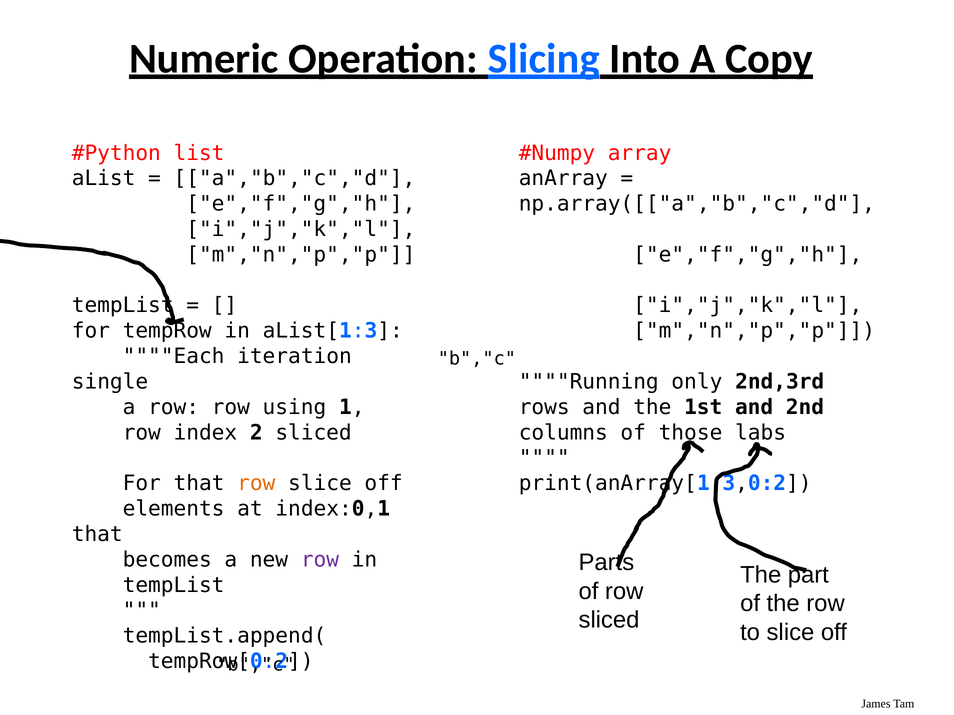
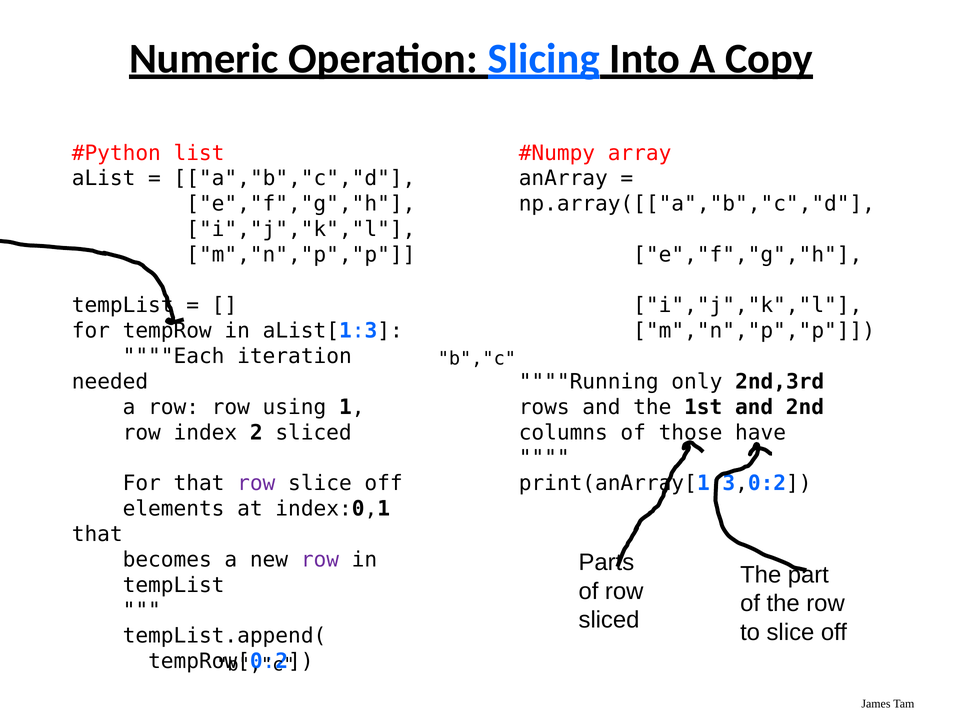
single: single -> needed
labs: labs -> have
row at (256, 484) colour: orange -> purple
